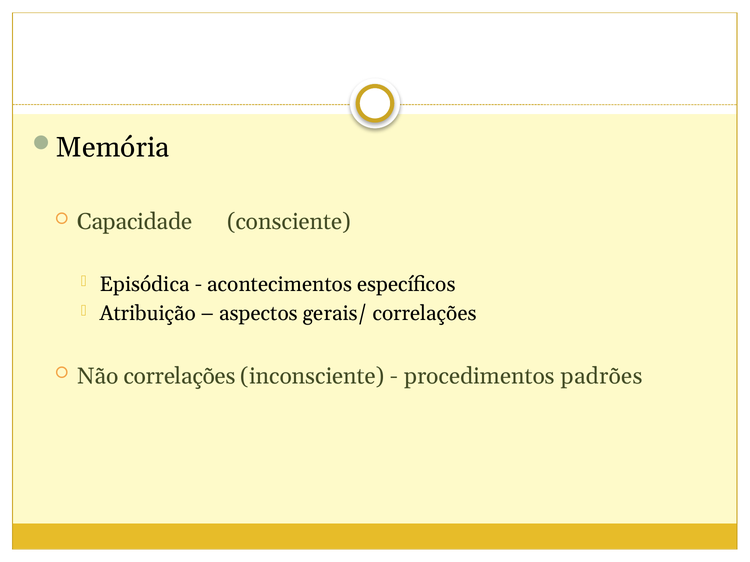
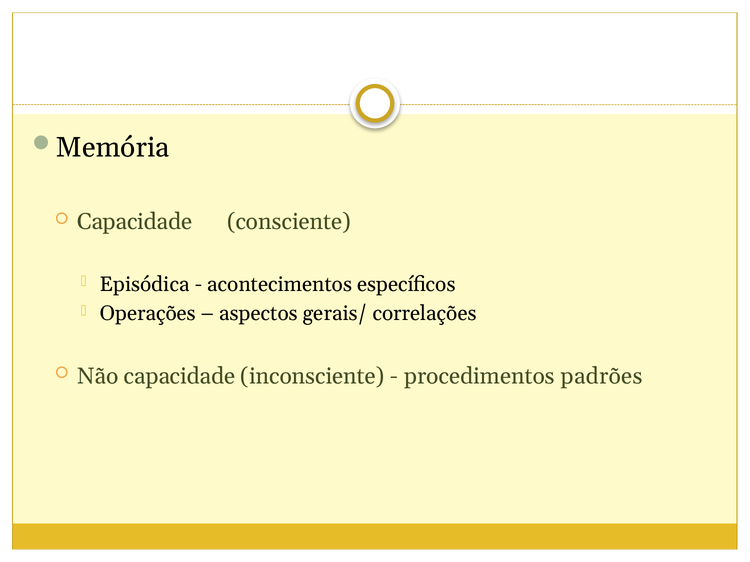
Atribuição: Atribuição -> Operações
Não correlações: correlações -> capacidade
